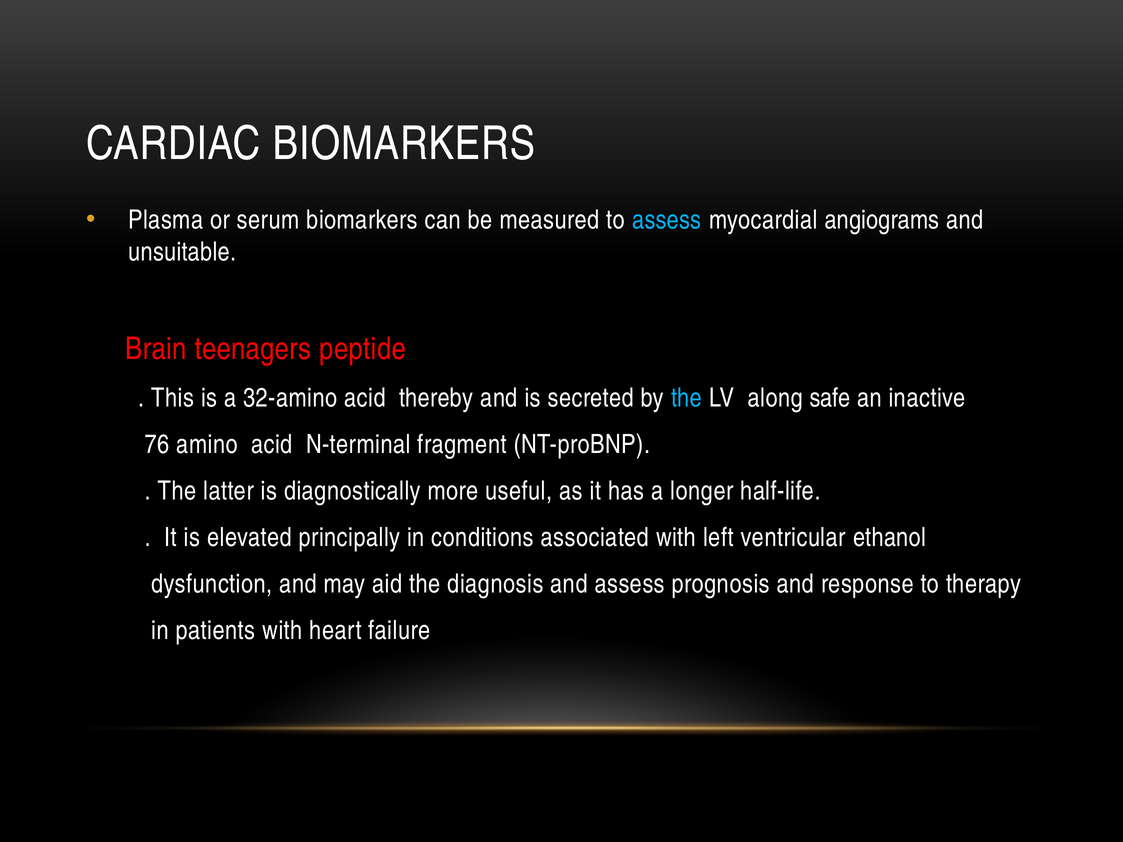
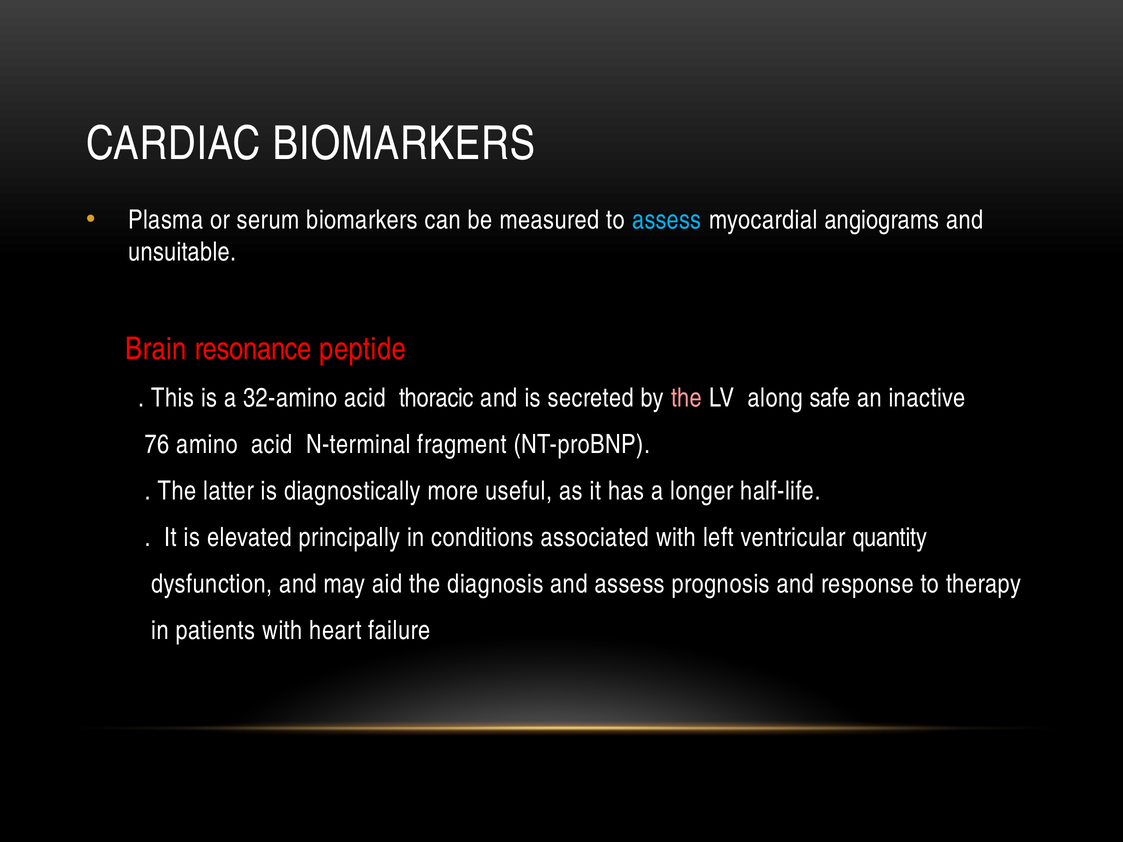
teenagers: teenagers -> resonance
thereby: thereby -> thoracic
the at (686, 398) colour: light blue -> pink
ethanol: ethanol -> quantity
